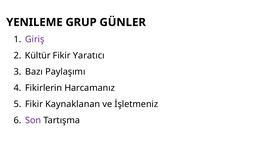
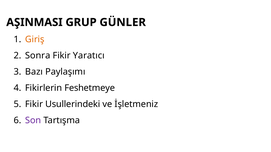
YENILEME: YENILEME -> AŞINMASI
Giriş colour: purple -> orange
Kültür: Kültür -> Sonra
Harcamanız: Harcamanız -> Feshetmeye
Kaynaklanan: Kaynaklanan -> Usullerindeki
